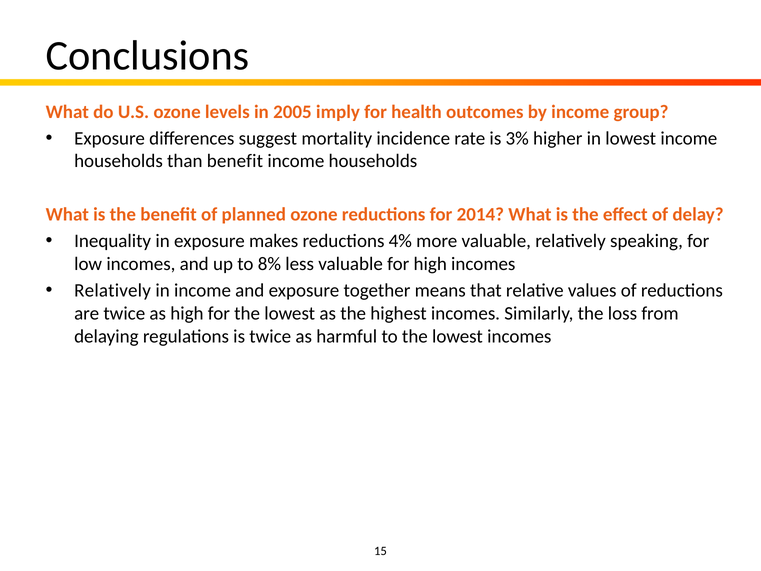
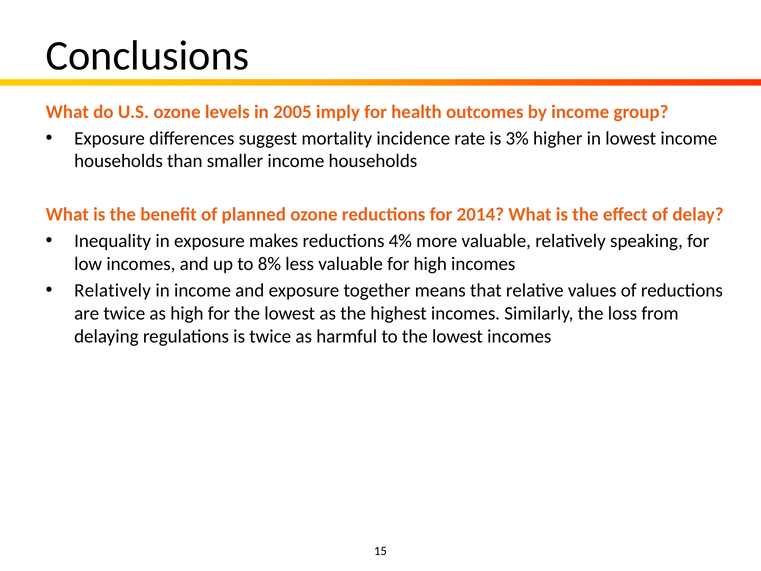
than benefit: benefit -> smaller
